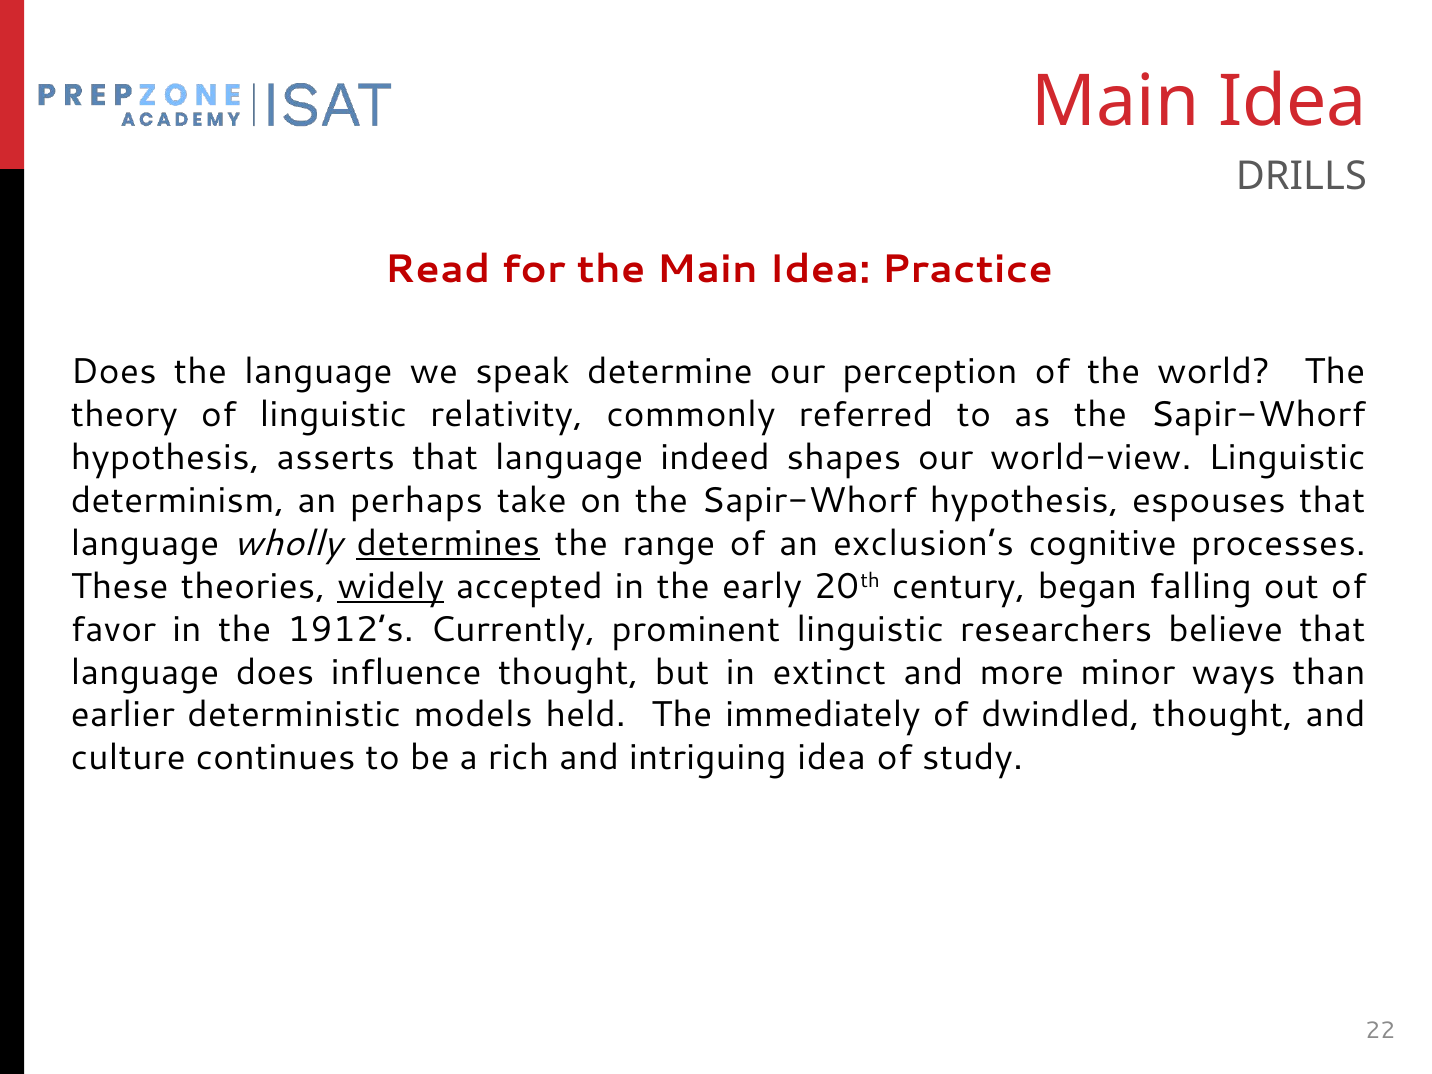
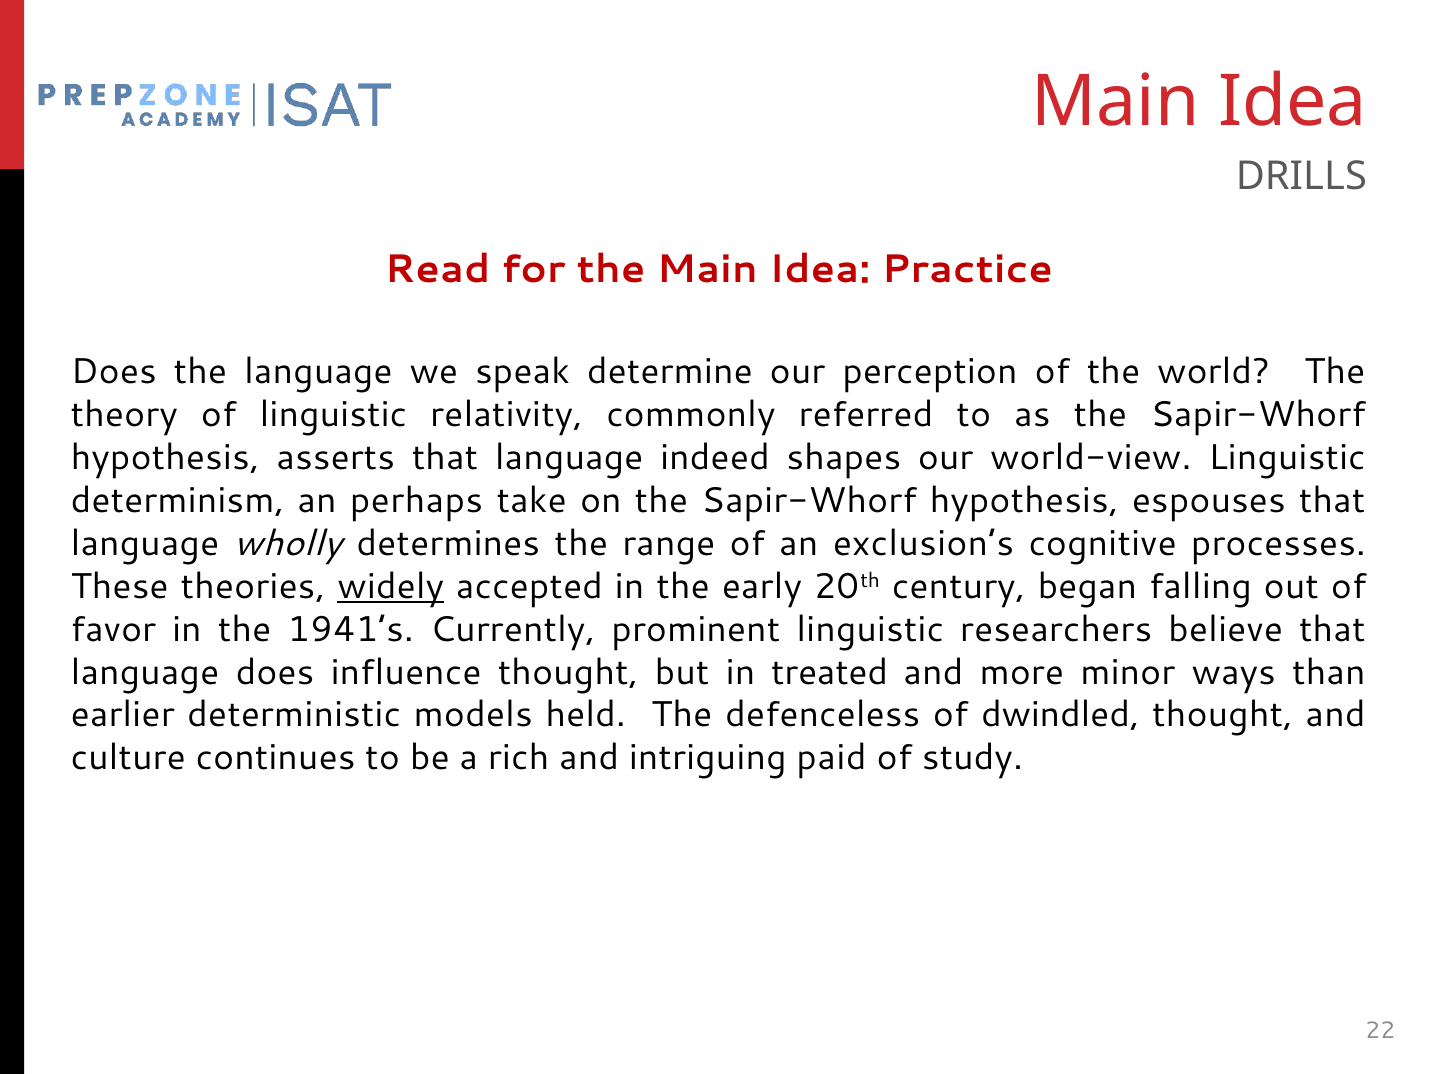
determines underline: present -> none
1912’s: 1912’s -> 1941’s
extinct: extinct -> treated
immediately: immediately -> defenceless
intriguing idea: idea -> paid
